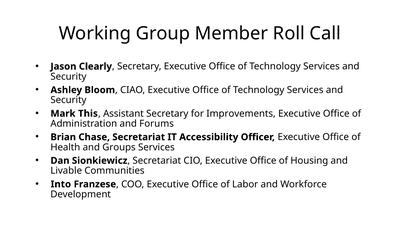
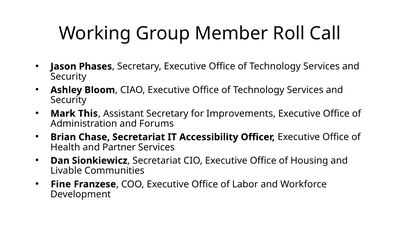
Clearly: Clearly -> Phases
Groups: Groups -> Partner
Into: Into -> Fine
